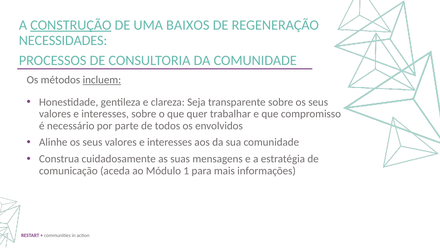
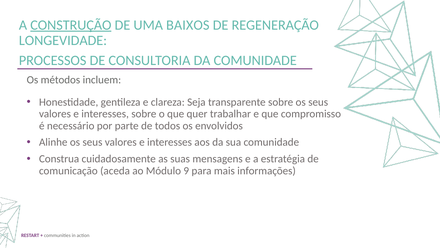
NECESSIDADES: NECESSIDADES -> LONGEVIDADE
incluem underline: present -> none
1: 1 -> 9
